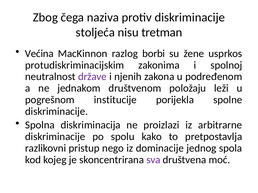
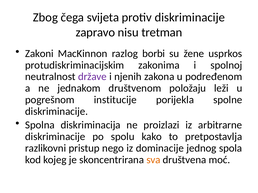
naziva: naziva -> svijeta
stoljeća: stoljeća -> zapravo
Većina: Većina -> Zakoni
sva colour: purple -> orange
